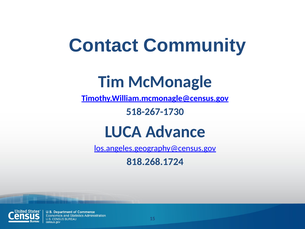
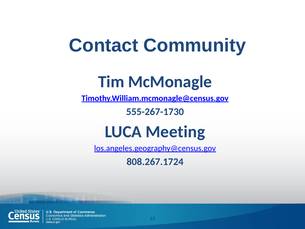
518-267-1730: 518-267-1730 -> 555-267-1730
Advance: Advance -> Meeting
818.268.1724: 818.268.1724 -> 808.267.1724
